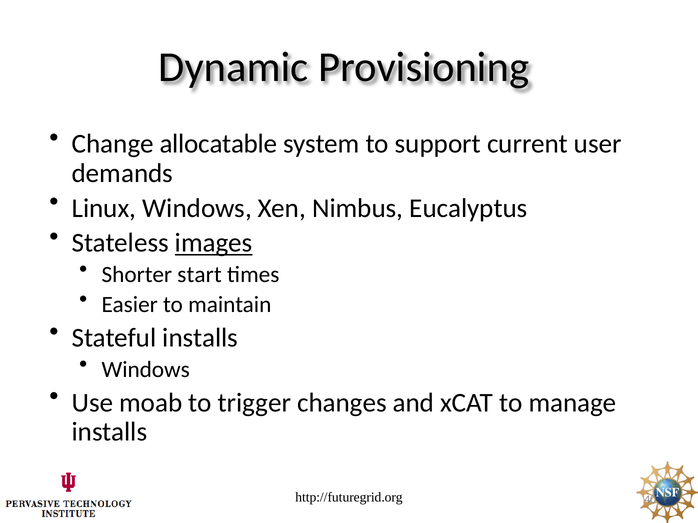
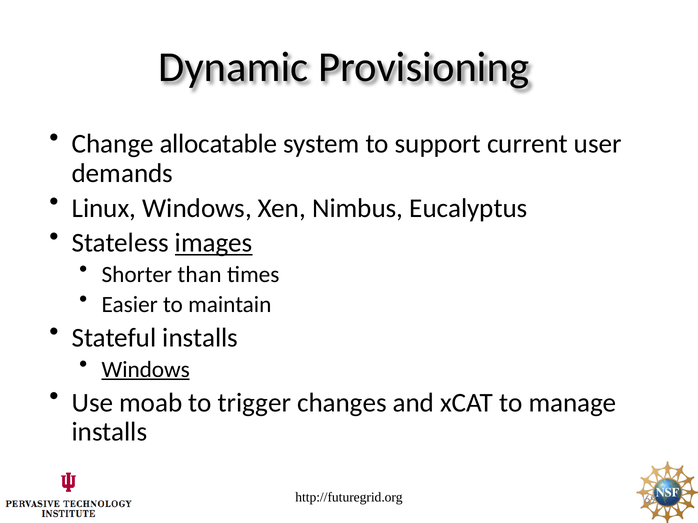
start: start -> than
Windows at (146, 370) underline: none -> present
40: 40 -> 69
